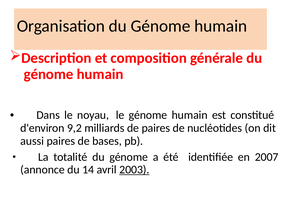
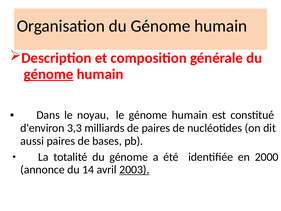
génome at (49, 74) underline: none -> present
9,2: 9,2 -> 3,3
2007: 2007 -> 2000
